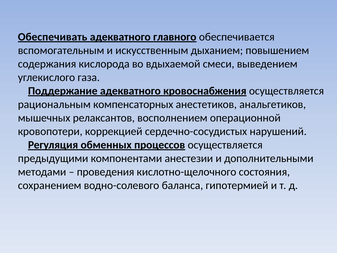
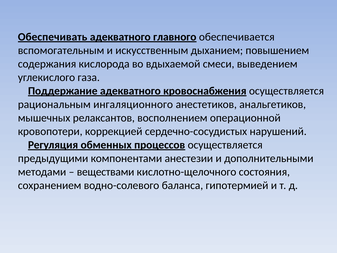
компенсаторных: компенсаторных -> ингаляционного
проведения: проведения -> веществами
